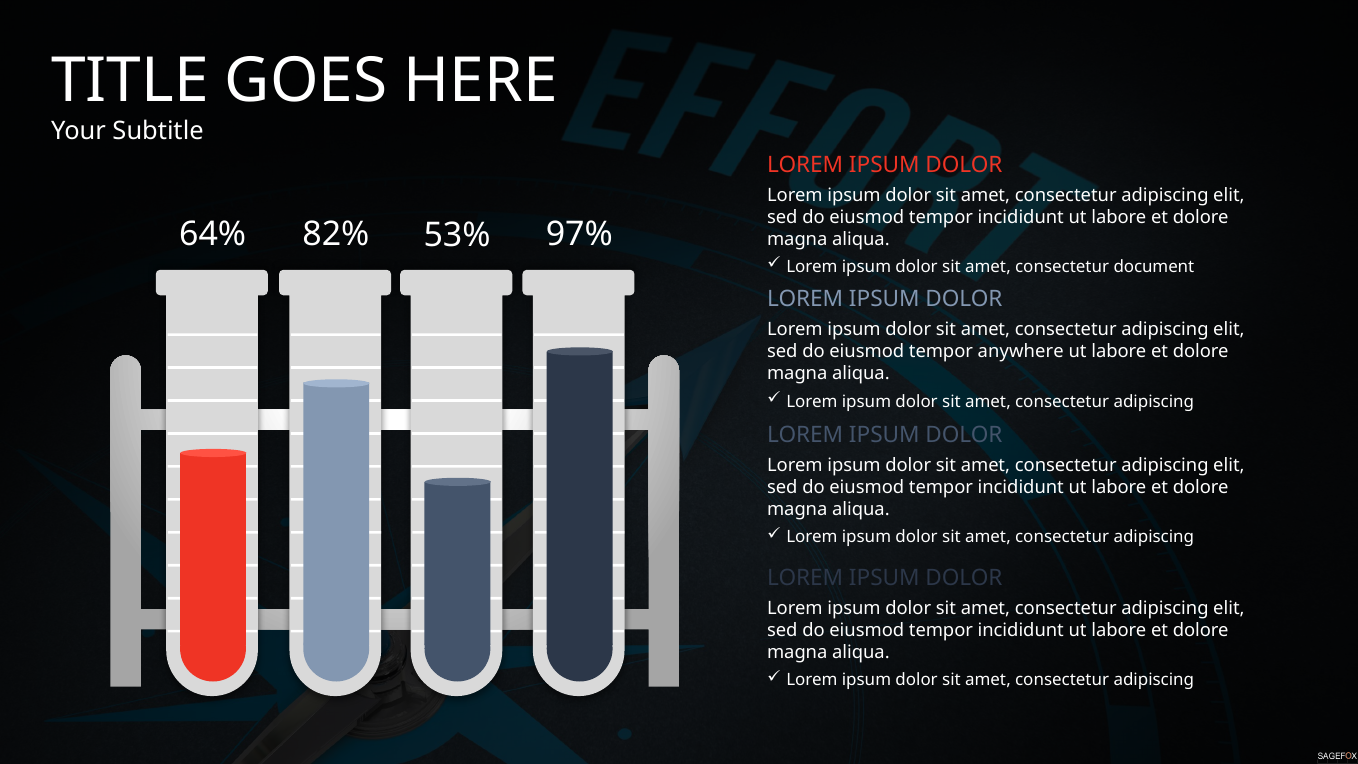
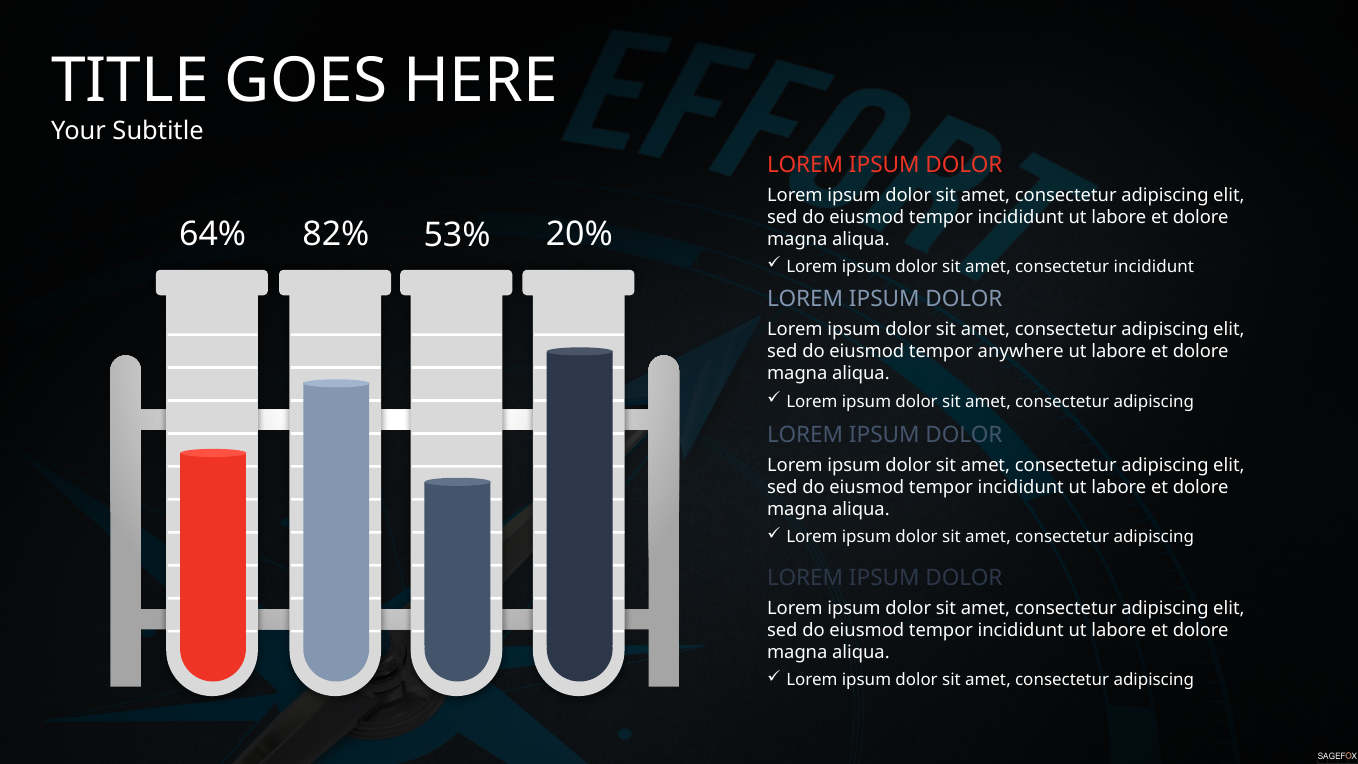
97%: 97% -> 20%
consectetur document: document -> incididunt
